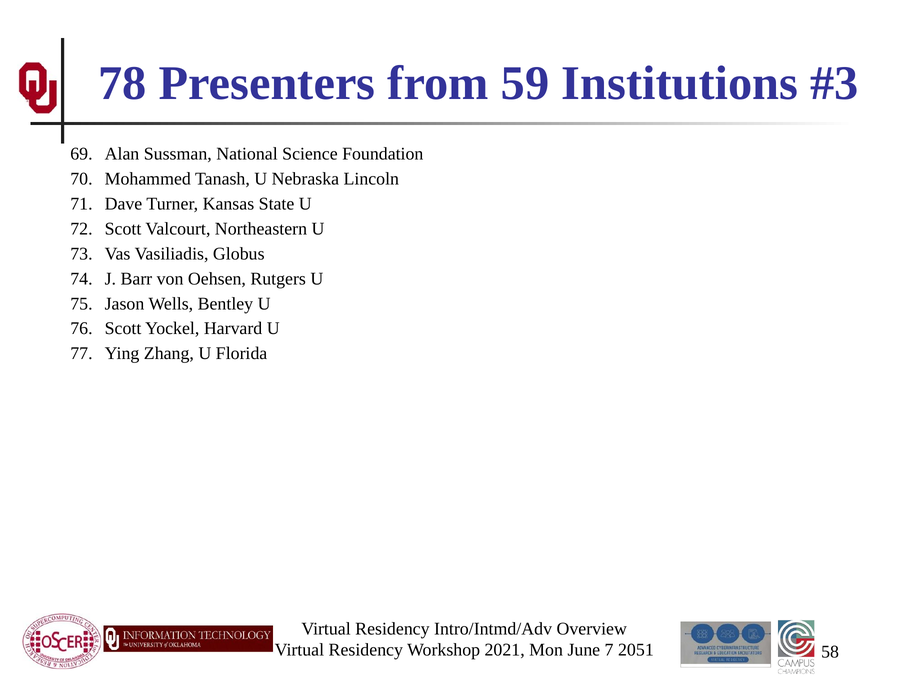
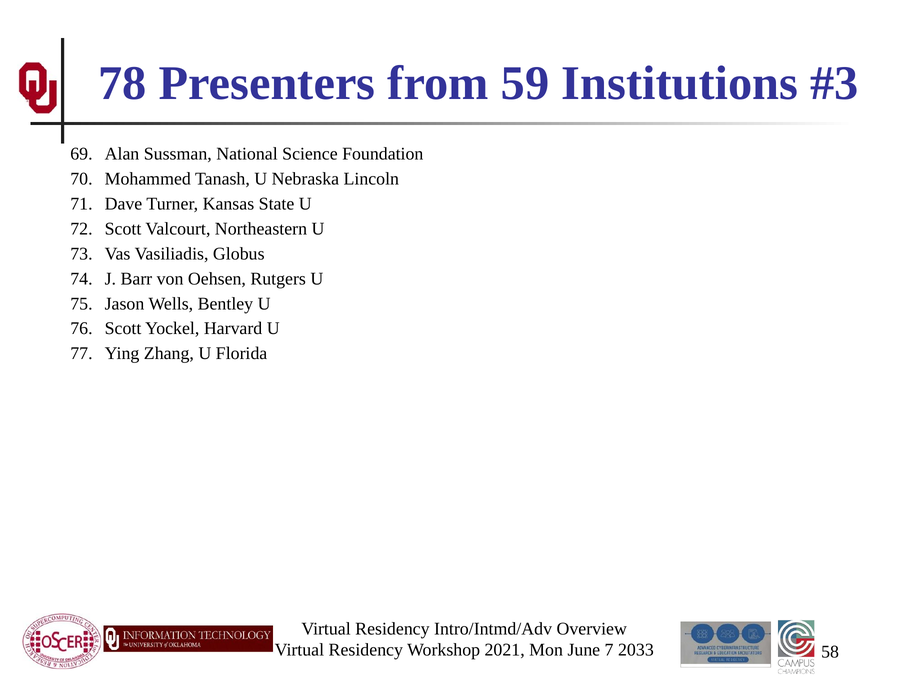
2051: 2051 -> 2033
